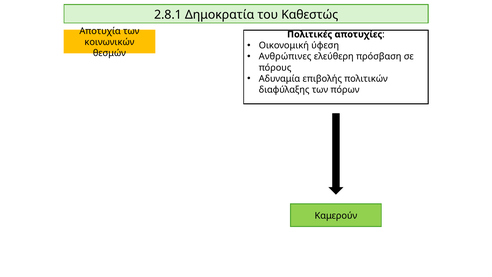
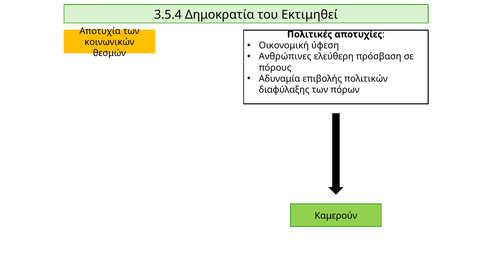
2.8.1: 2.8.1 -> 3.5.4
Καθεστώς: Καθεστώς -> Εκτιμηθεί
